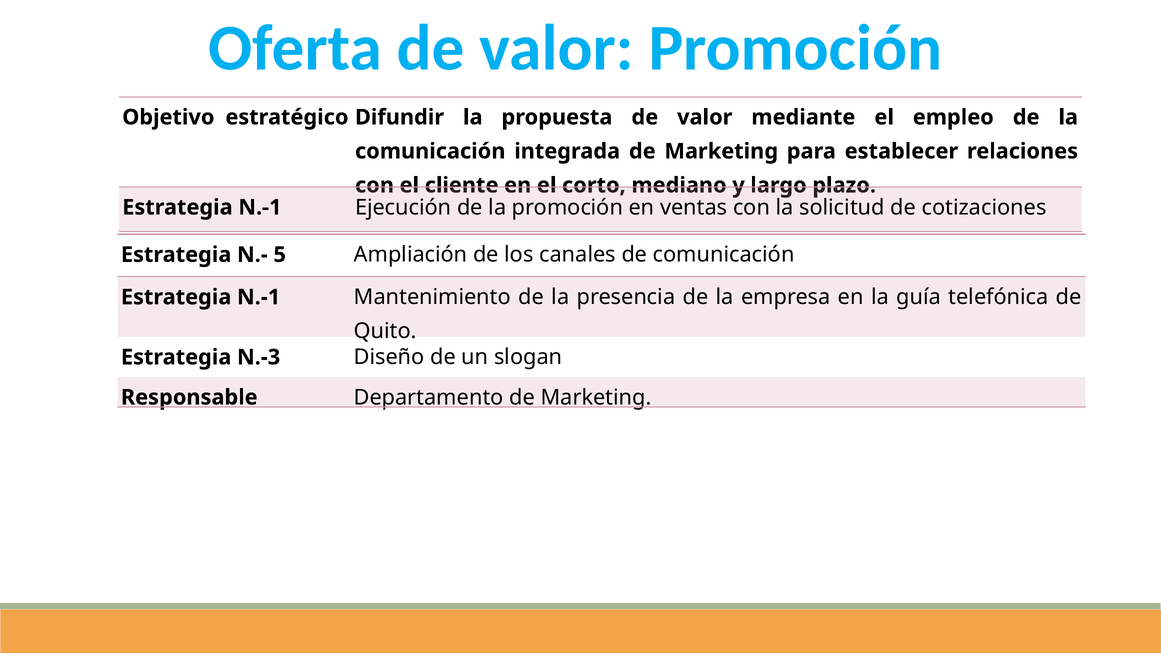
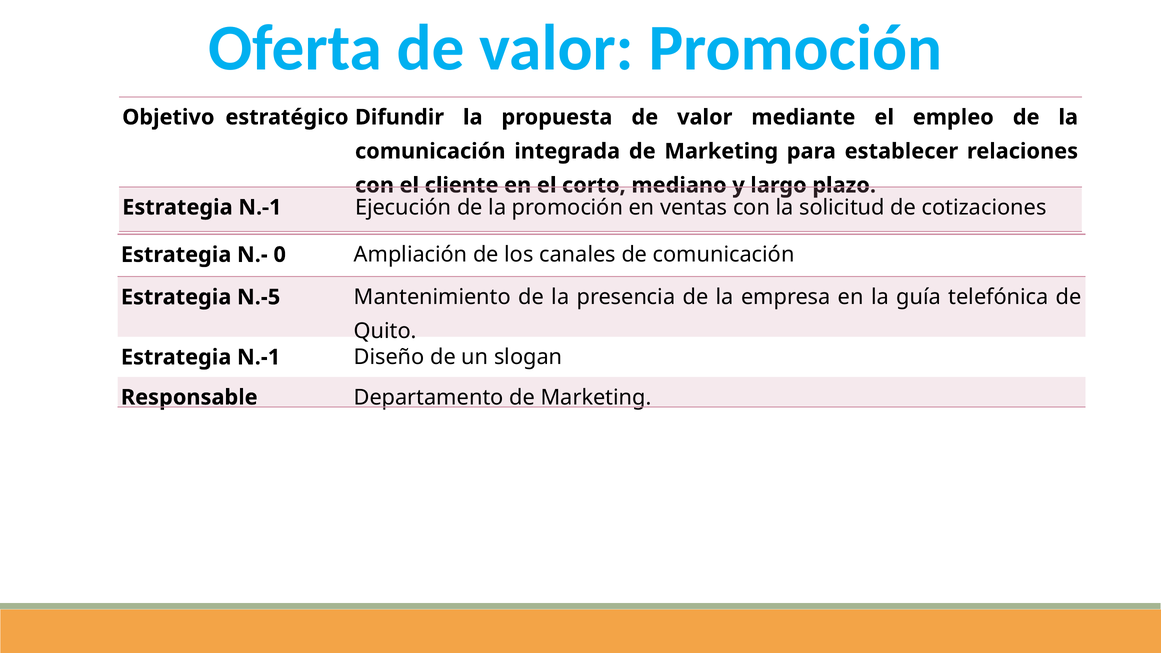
5: 5 -> 0
N.-1 at (259, 297): N.-1 -> N.-5
N.-3 at (259, 357): N.-3 -> N.-1
